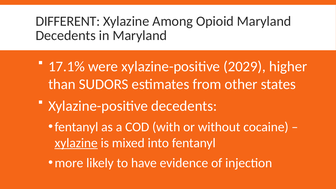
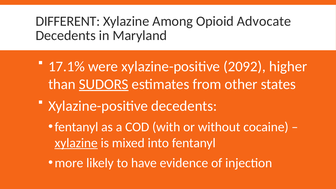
Opioid Maryland: Maryland -> Advocate
2029: 2029 -> 2092
SUDORS underline: none -> present
